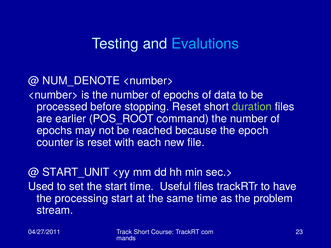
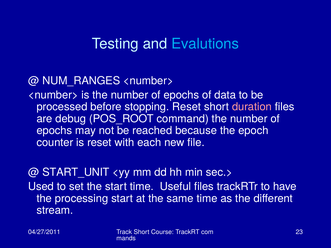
NUM_DENOTE: NUM_DENOTE -> NUM_RANGES
duration colour: light green -> pink
earlier: earlier -> debug
problem: problem -> different
